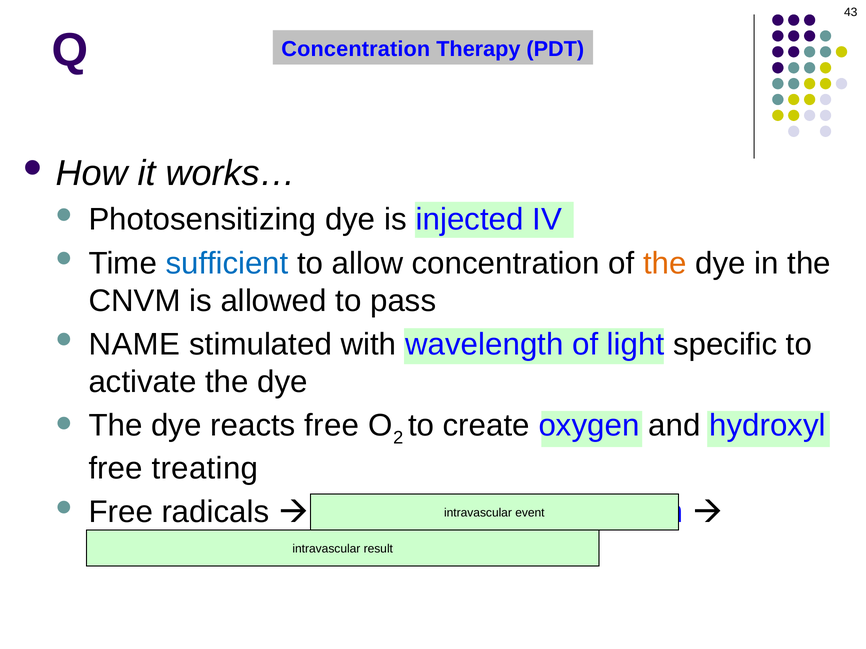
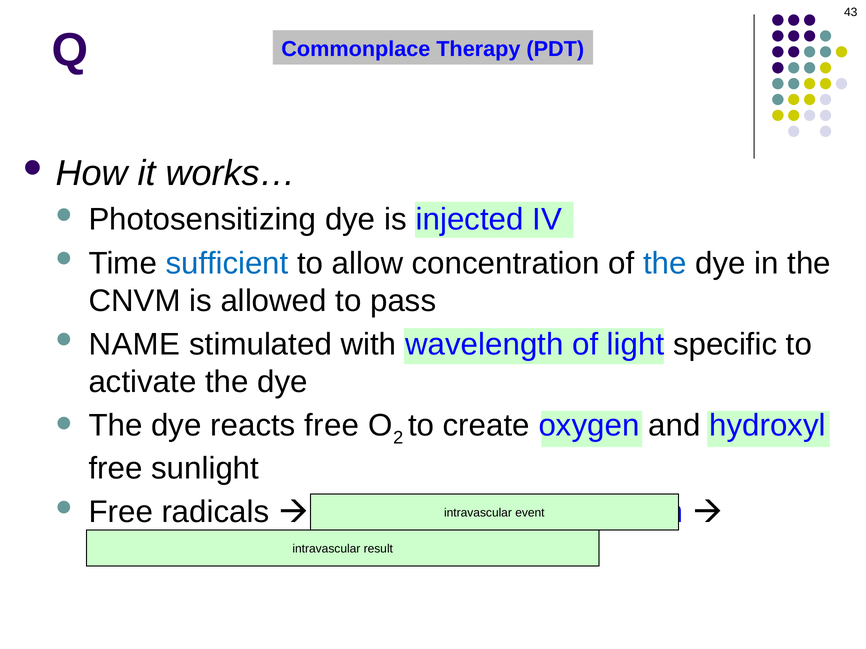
Concentration at (356, 49): Concentration -> Commonplace
the at (665, 263) colour: orange -> blue
treating: treating -> sunlight
